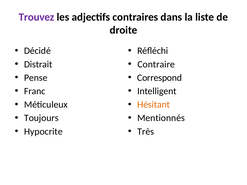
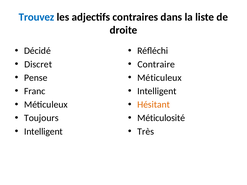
Trouvez colour: purple -> blue
Distrait: Distrait -> Discret
Correspond at (160, 78): Correspond -> Méticuleux
Mentionnés: Mentionnés -> Méticulosité
Hypocrite at (43, 132): Hypocrite -> Intelligent
